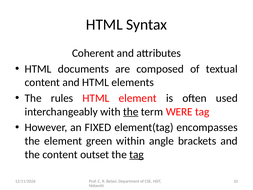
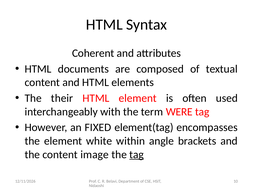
rules: rules -> their
the at (131, 112) underline: present -> none
green: green -> white
outset: outset -> image
